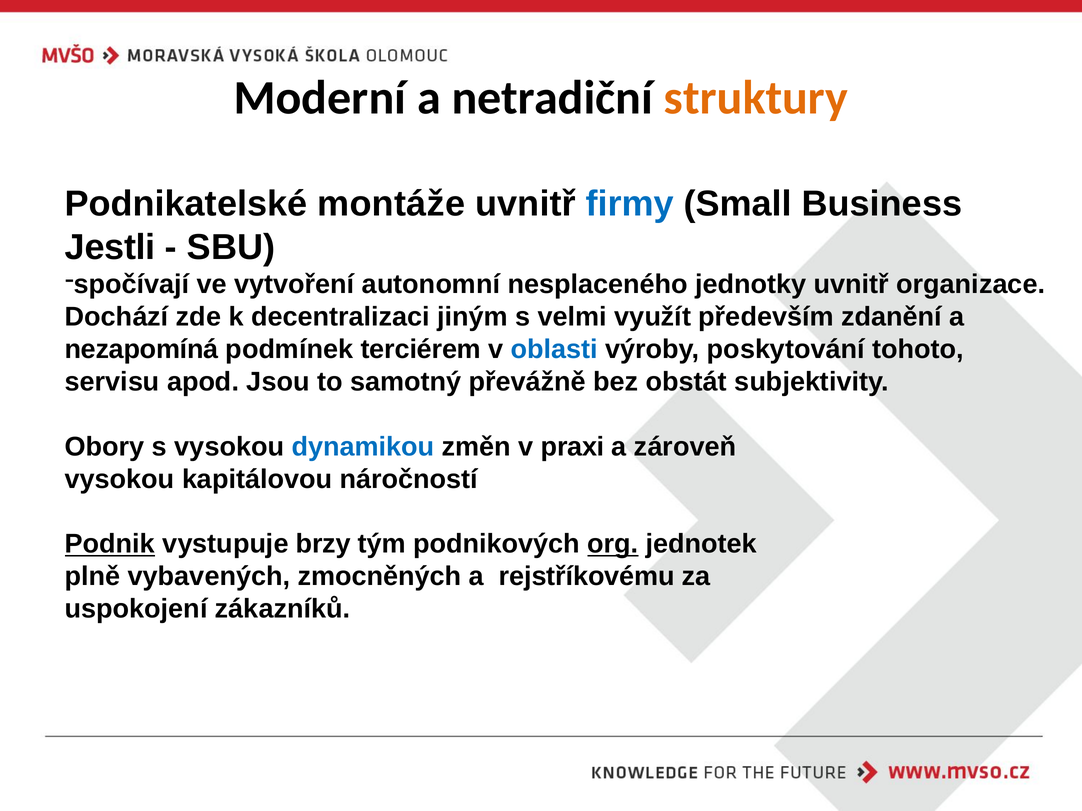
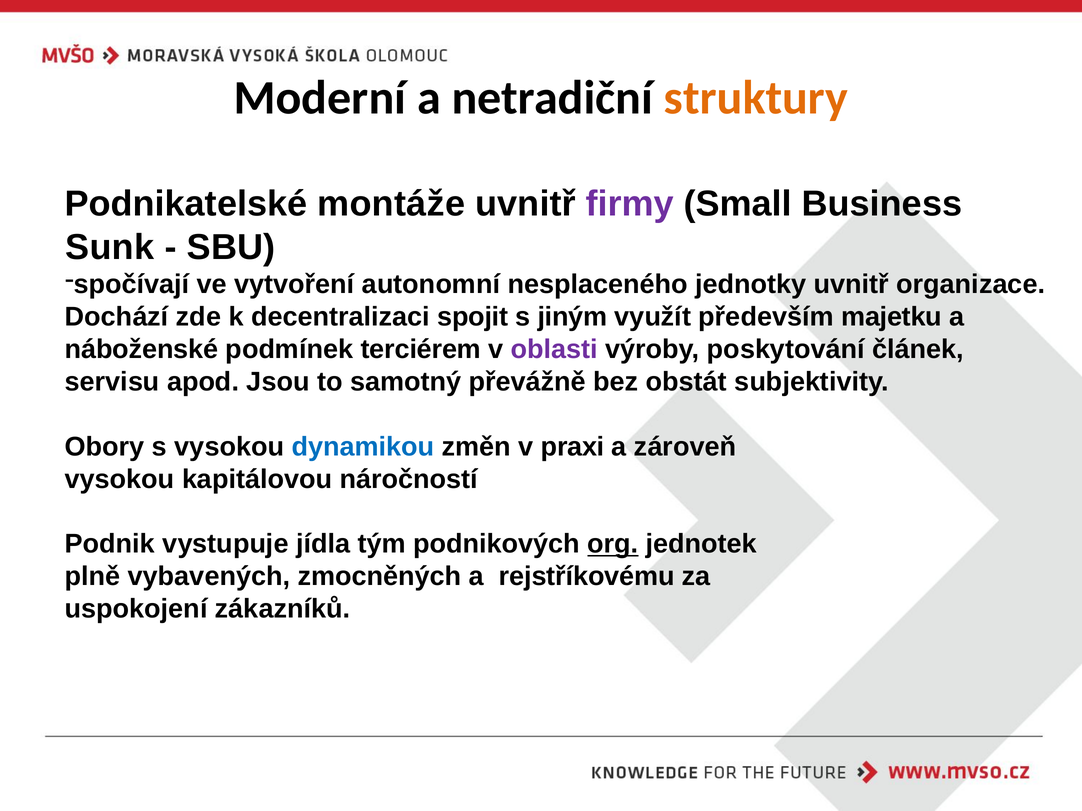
firmy colour: blue -> purple
Jestli: Jestli -> Sunk
jiným: jiným -> spojit
velmi: velmi -> jiným
zdanění: zdanění -> majetku
nezapomíná: nezapomíná -> náboženské
oblasti colour: blue -> purple
tohoto: tohoto -> článek
Podnik underline: present -> none
brzy: brzy -> jídla
